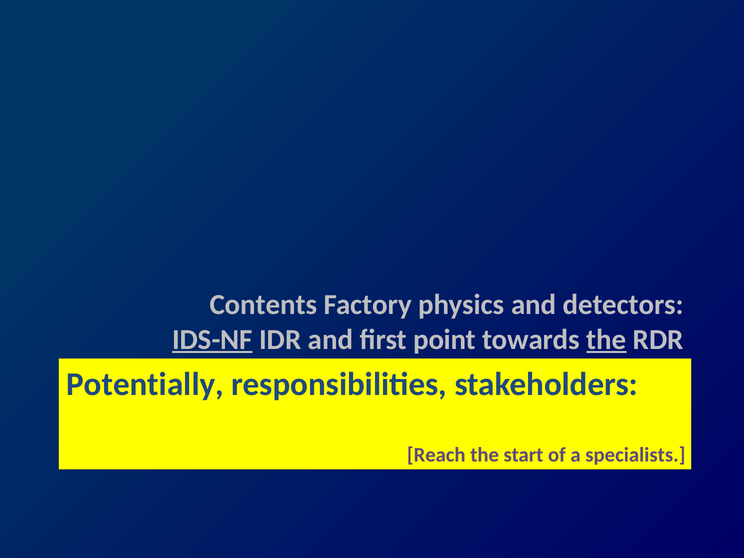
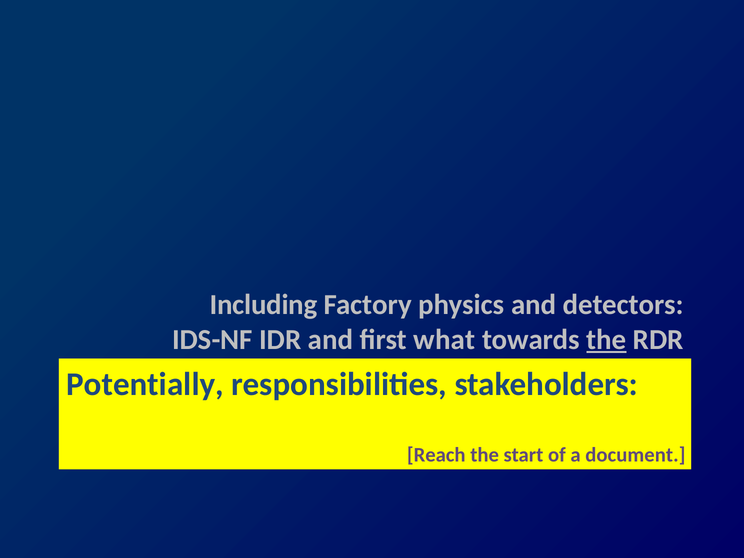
Contents: Contents -> Including
IDS-NF underline: present -> none
point: point -> what
specialists: specialists -> document
